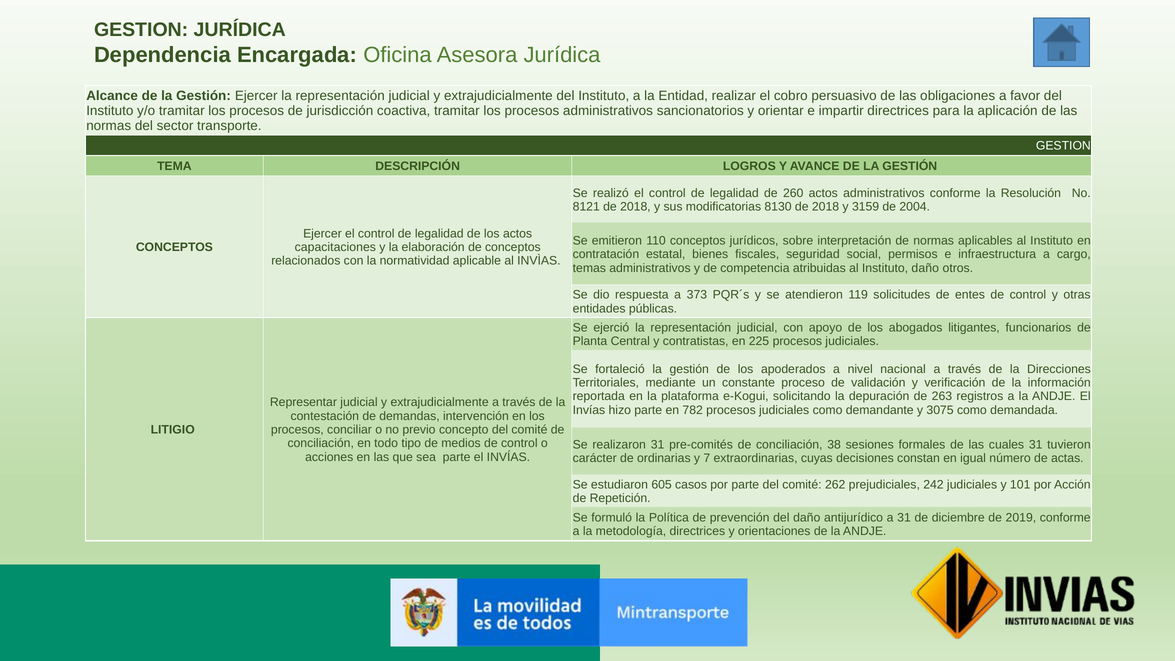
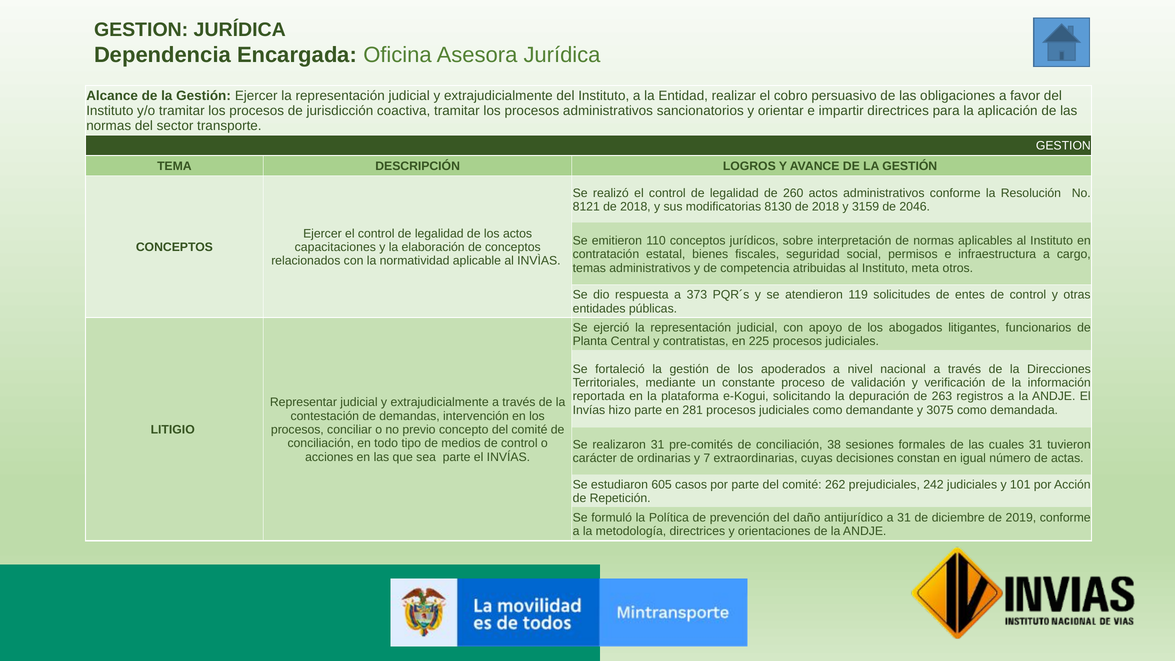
2004: 2004 -> 2046
Instituto daño: daño -> meta
782: 782 -> 281
